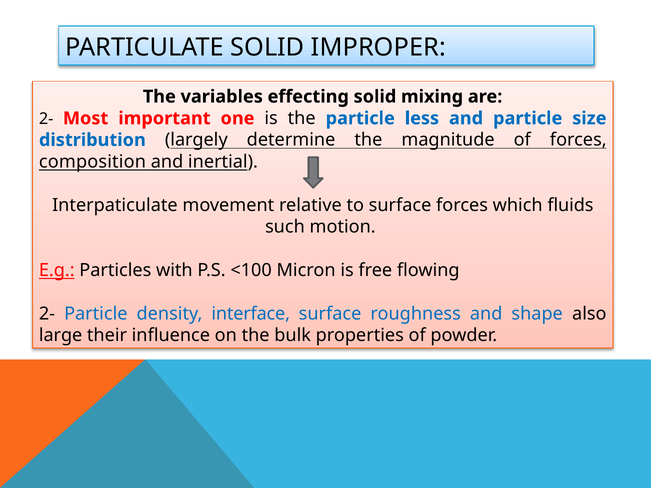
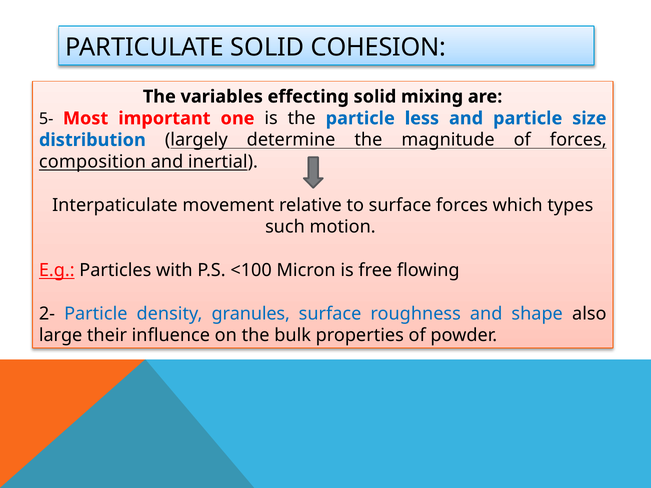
IMPROPER: IMPROPER -> COHESION
2- at (46, 119): 2- -> 5-
fluids: fluids -> types
interface: interface -> granules
